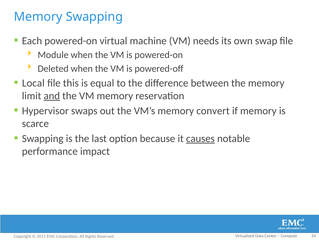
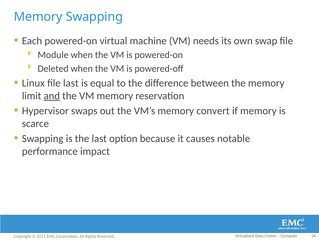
Local: Local -> Linux
file this: this -> last
causes underline: present -> none
